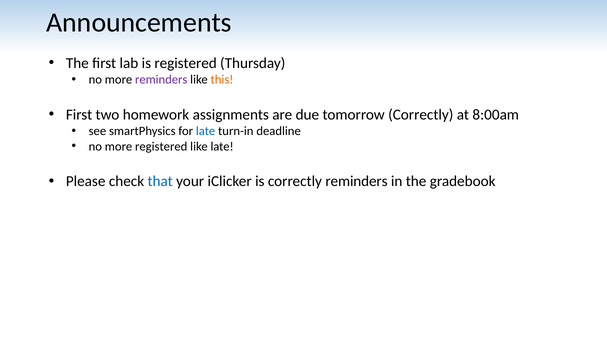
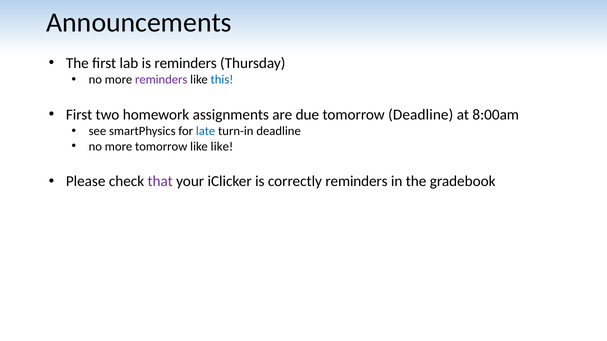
is registered: registered -> reminders
this colour: orange -> blue
tomorrow Correctly: Correctly -> Deadline
more registered: registered -> tomorrow
like late: late -> like
that colour: blue -> purple
